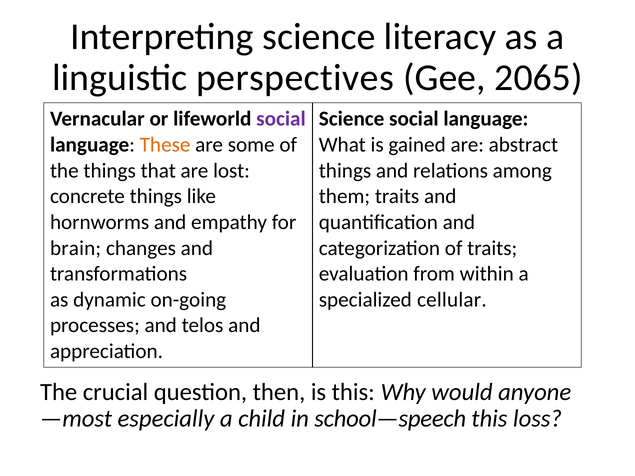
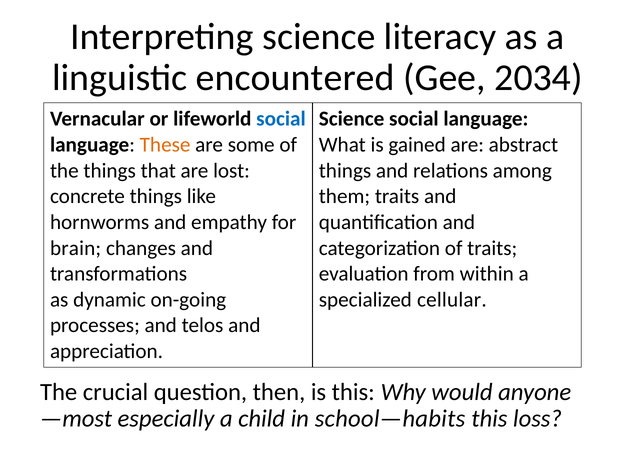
perspectives: perspectives -> encountered
2065: 2065 -> 2034
social at (281, 119) colour: purple -> blue
school—speech: school—speech -> school—habits
